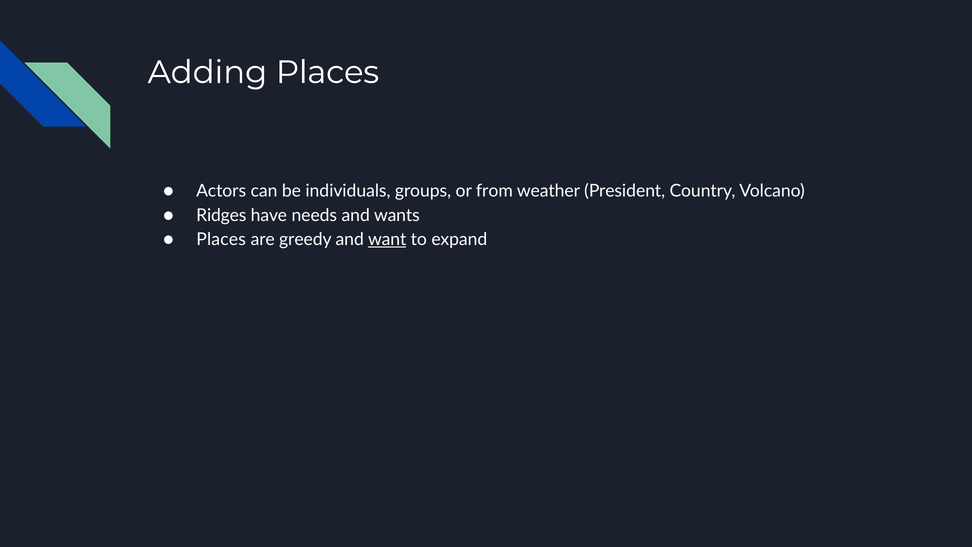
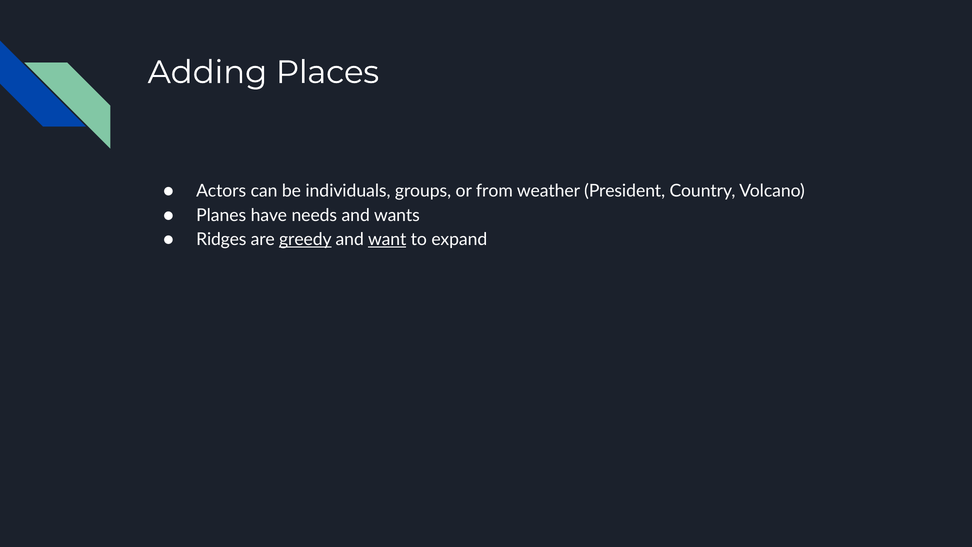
Ridges: Ridges -> Planes
Places at (221, 239): Places -> Ridges
greedy underline: none -> present
